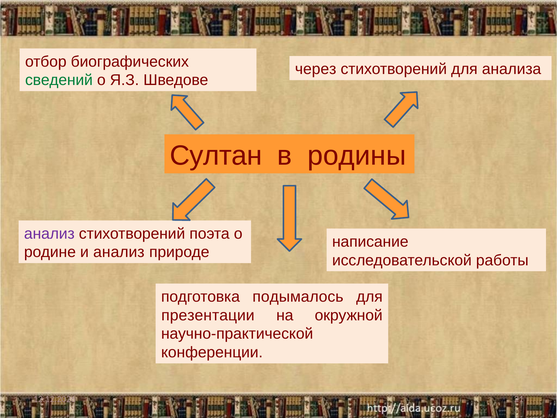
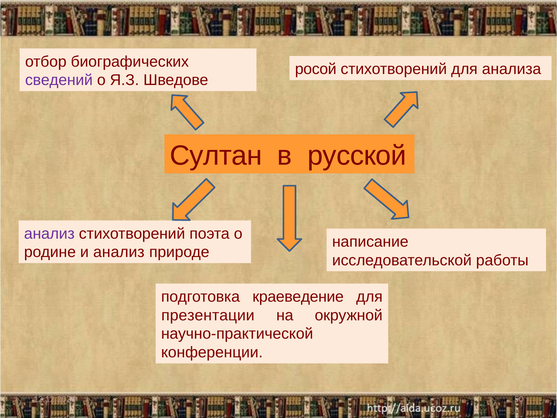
через: через -> росой
сведений colour: green -> purple
родины: родины -> русской
подымалось: подымалось -> краеведение
21: 21 -> 50
